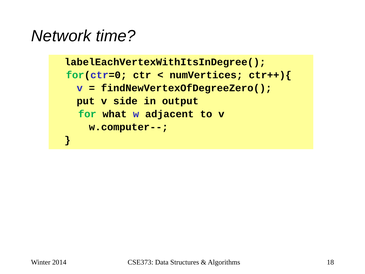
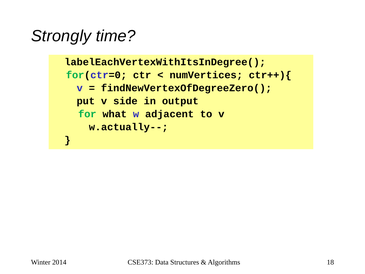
Network: Network -> Strongly
w.computer--: w.computer-- -> w.actually--
